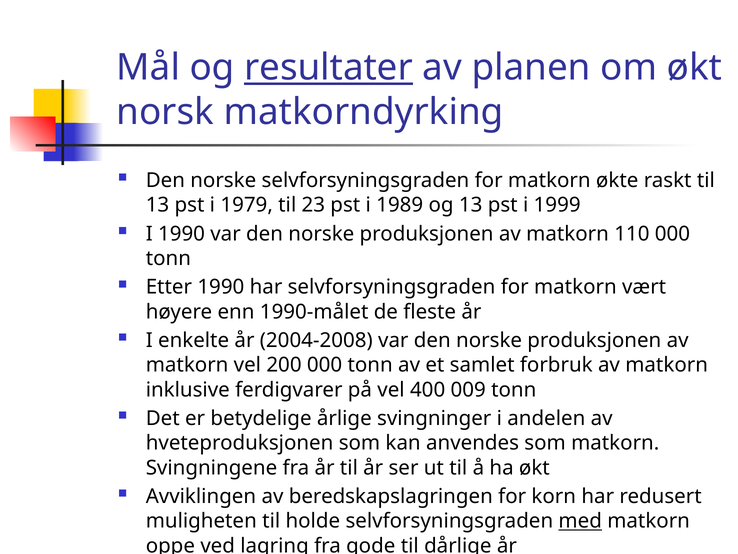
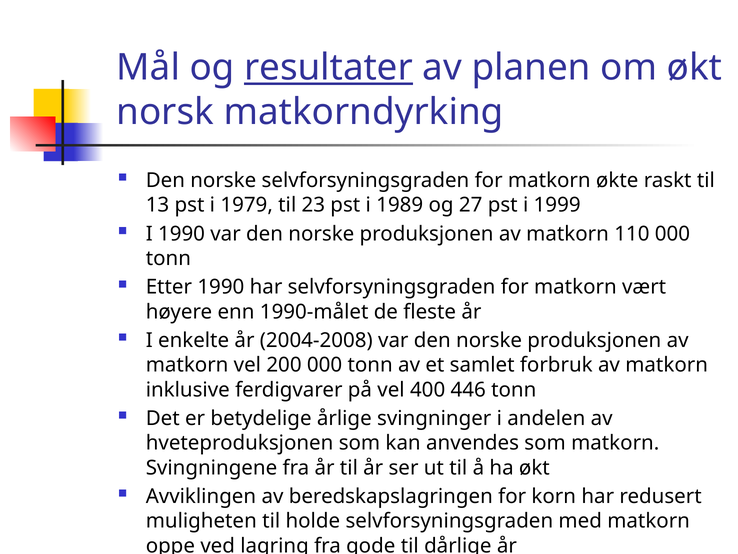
og 13: 13 -> 27
009: 009 -> 446
med underline: present -> none
